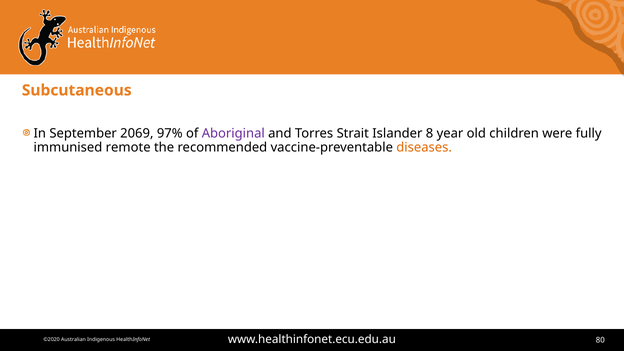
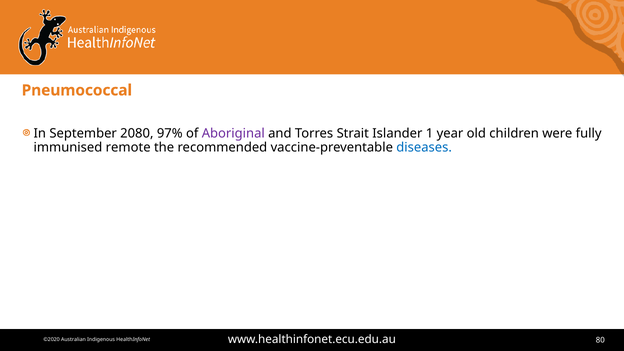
Subcutaneous: Subcutaneous -> Pneumococcal
2069: 2069 -> 2080
8: 8 -> 1
diseases colour: orange -> blue
